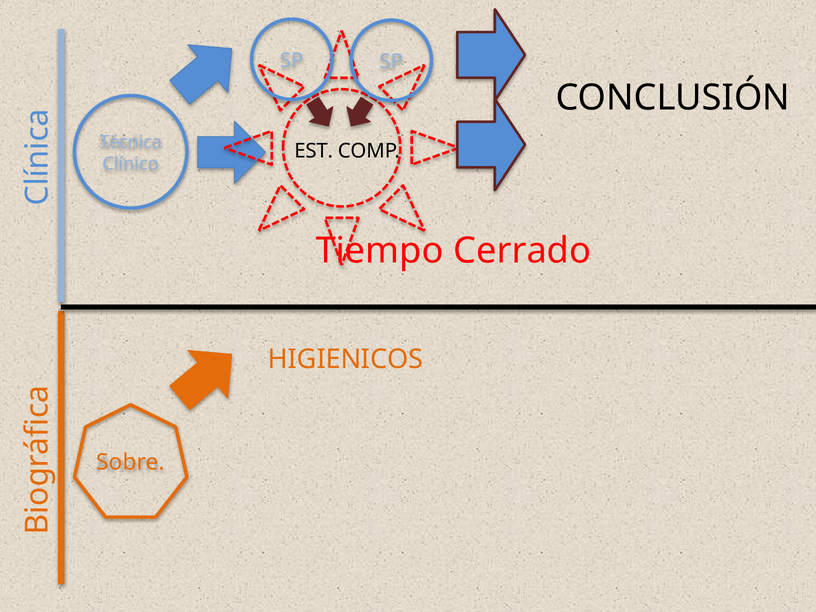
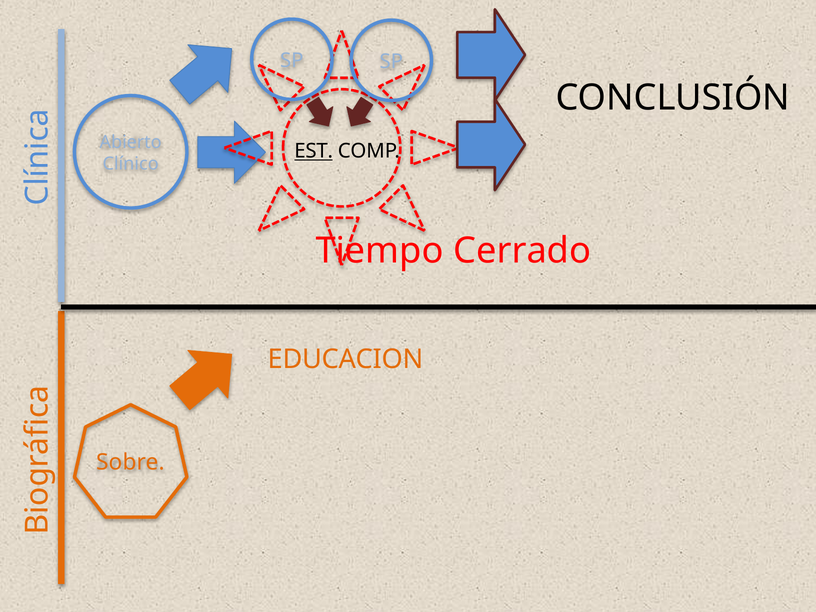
Técnica: Técnica -> Abierto
EST underline: none -> present
HIGIENICOS: HIGIENICOS -> EDUCACION
